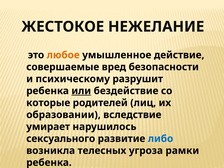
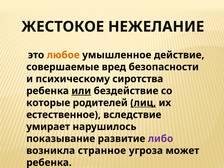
разрушит: разрушит -> сиротства
лиц underline: none -> present
образовании: образовании -> естественное
сексуального: сексуального -> показывание
либо colour: blue -> purple
телесных: телесных -> странное
рамки: рамки -> может
